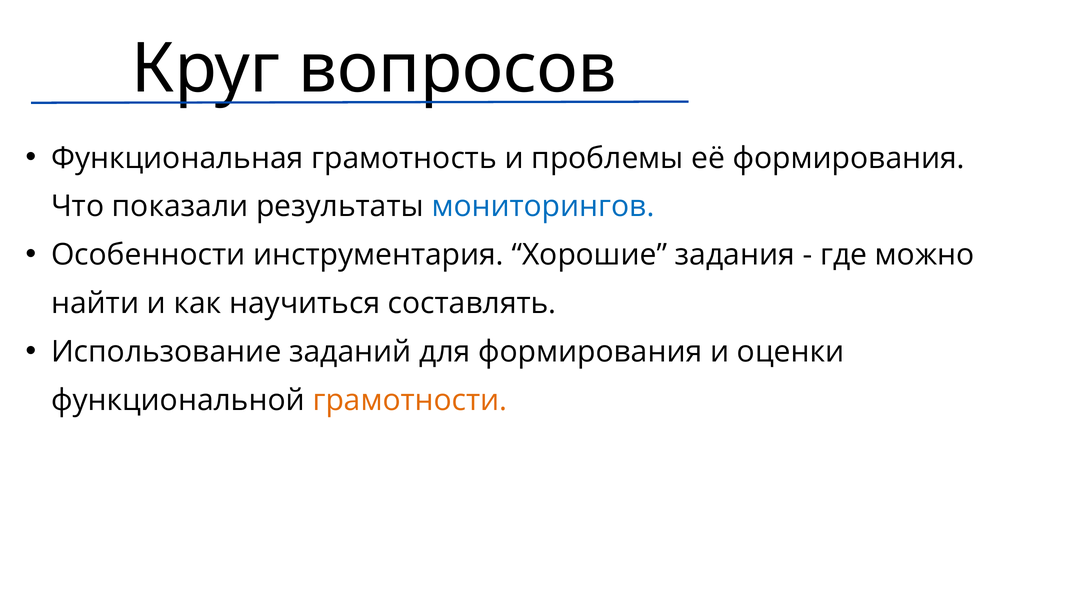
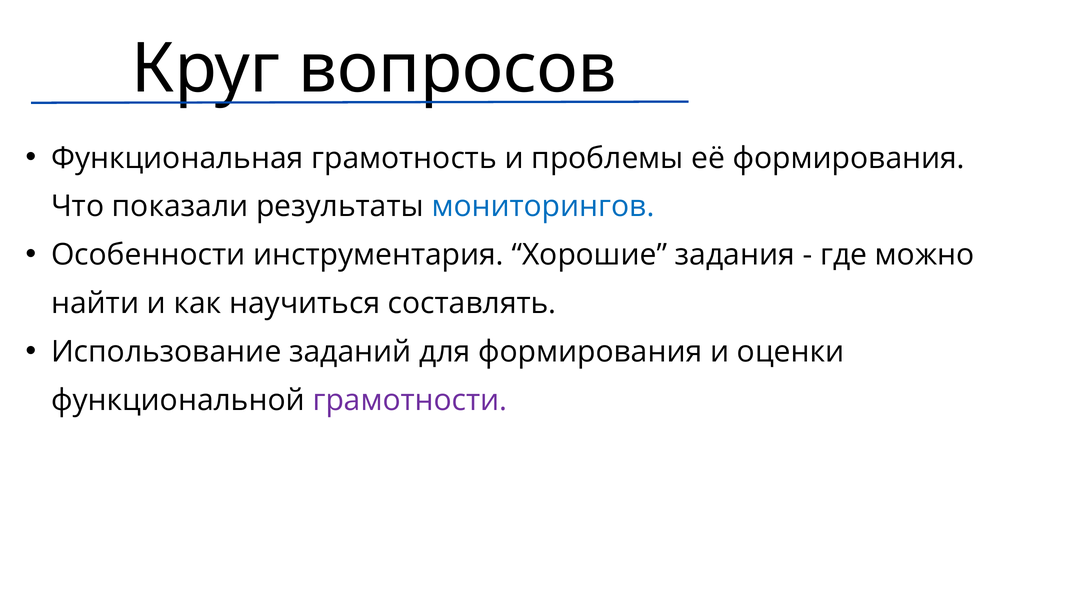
грамотности colour: orange -> purple
